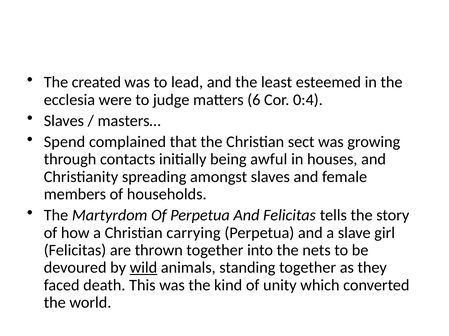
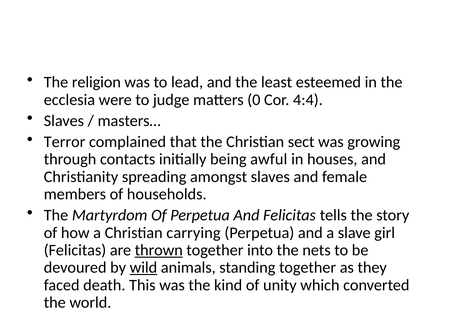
created: created -> religion
6: 6 -> 0
0:4: 0:4 -> 4:4
Spend: Spend -> Terror
thrown underline: none -> present
